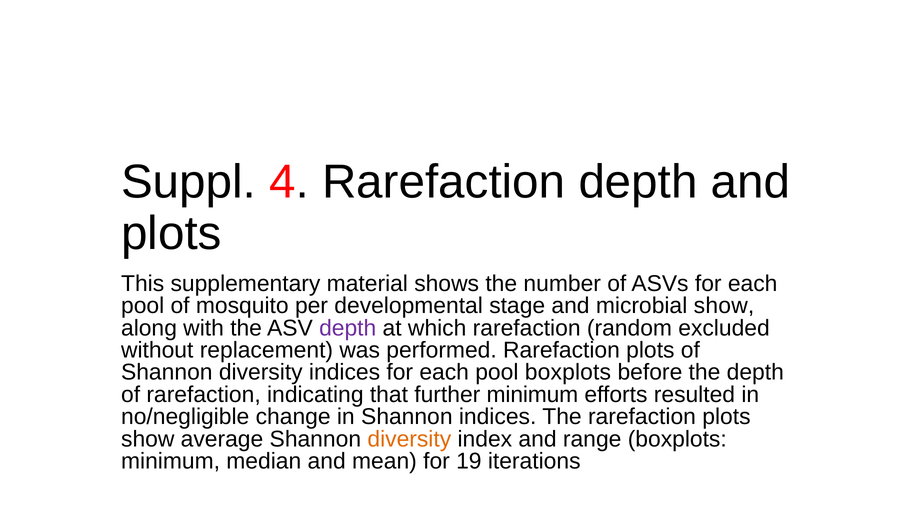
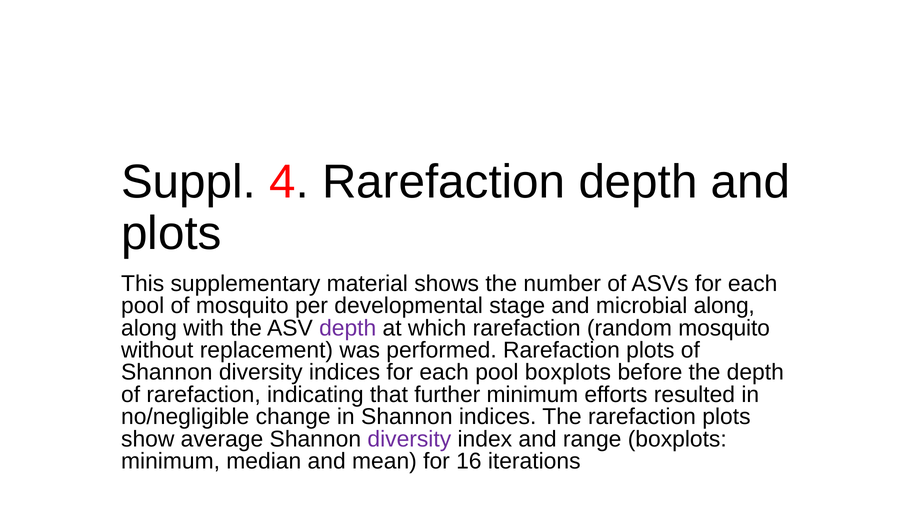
microbial show: show -> along
random excluded: excluded -> mosquito
diversity at (409, 439) colour: orange -> purple
19: 19 -> 16
